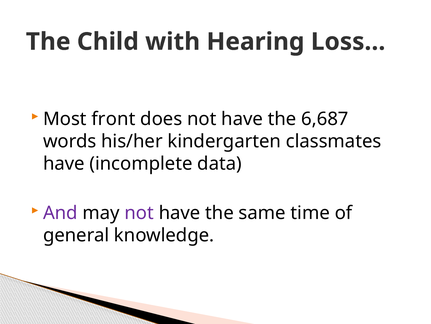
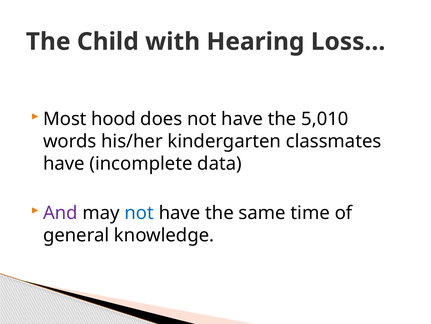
front: front -> hood
6,687: 6,687 -> 5,010
not at (139, 213) colour: purple -> blue
